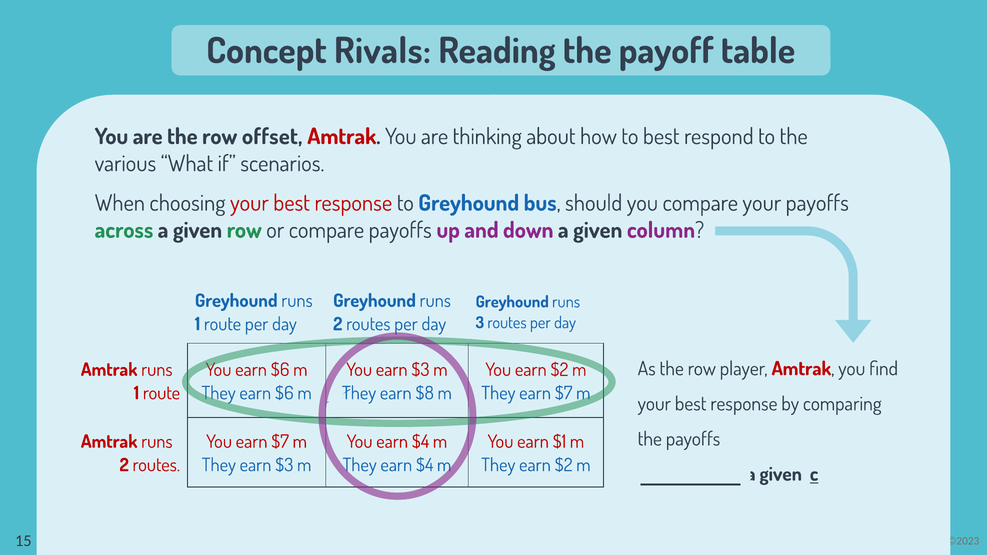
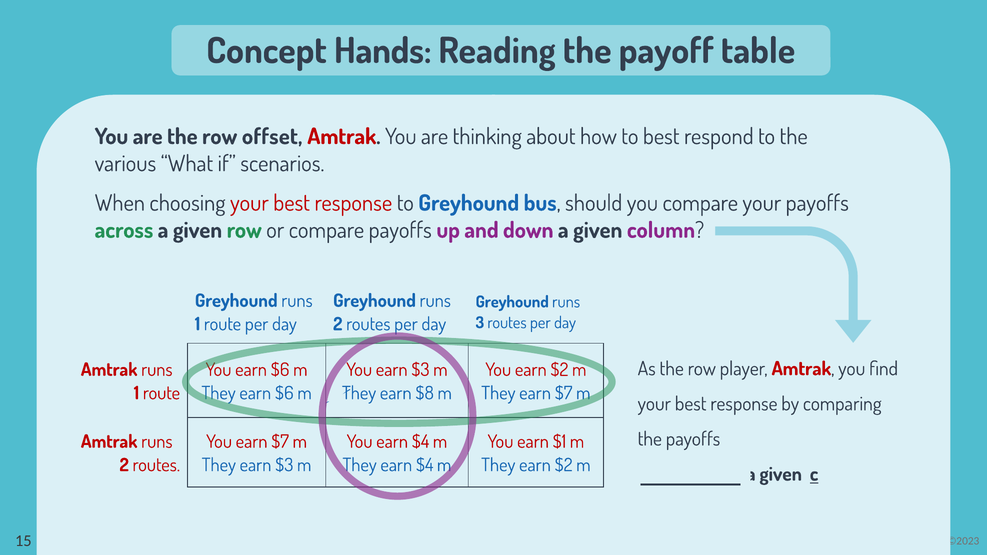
Rivals: Rivals -> Hands
